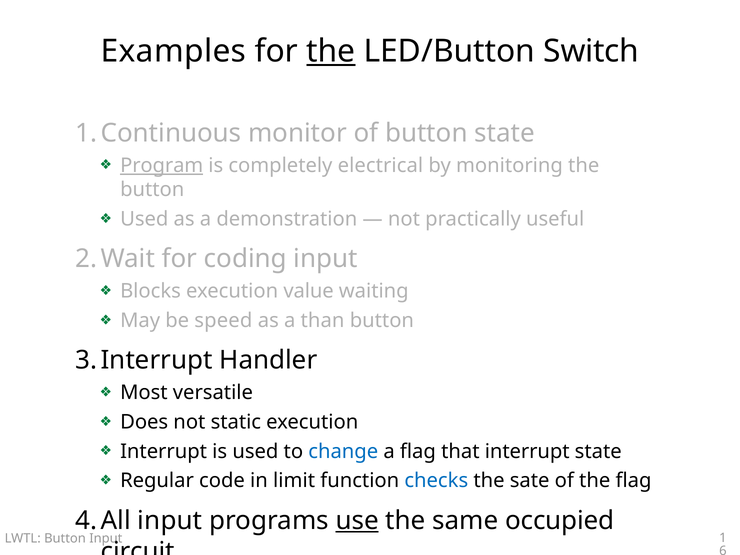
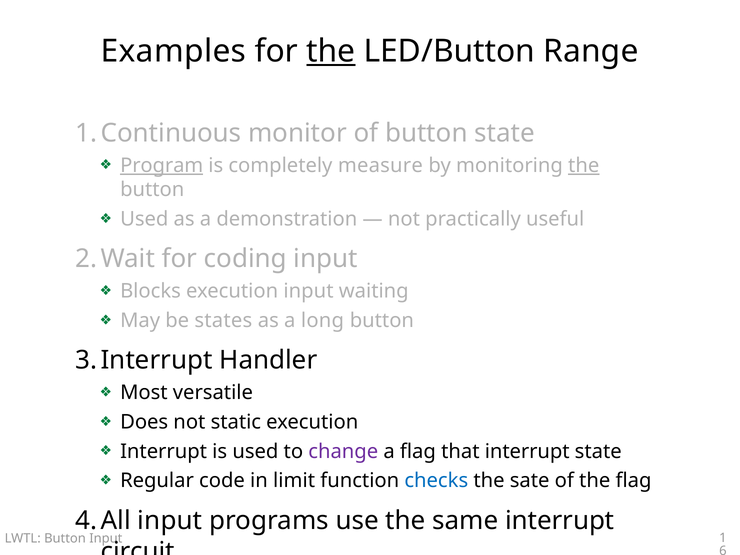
Switch: Switch -> Range
electrical: electrical -> measure
the at (584, 165) underline: none -> present
execution value: value -> input
speed: speed -> states
than: than -> long
change colour: blue -> purple
use underline: present -> none
same occupied: occupied -> interrupt
